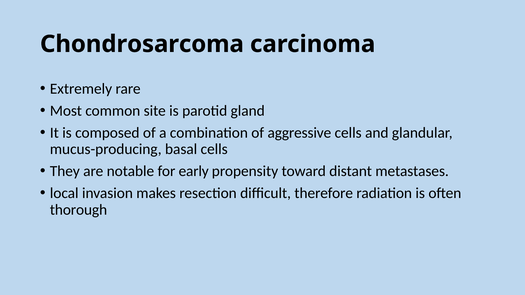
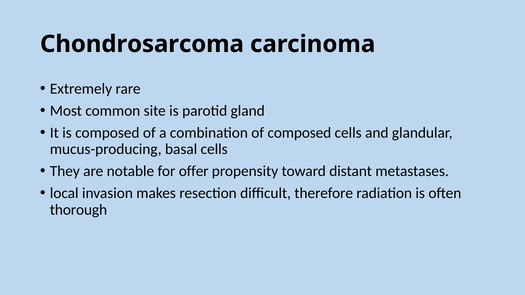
of aggressive: aggressive -> composed
early: early -> offer
